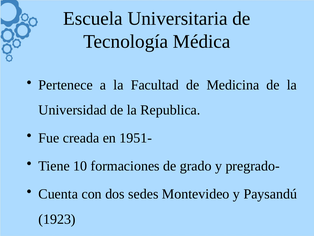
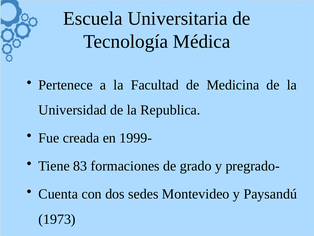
1951-: 1951- -> 1999-
10: 10 -> 83
1923: 1923 -> 1973
